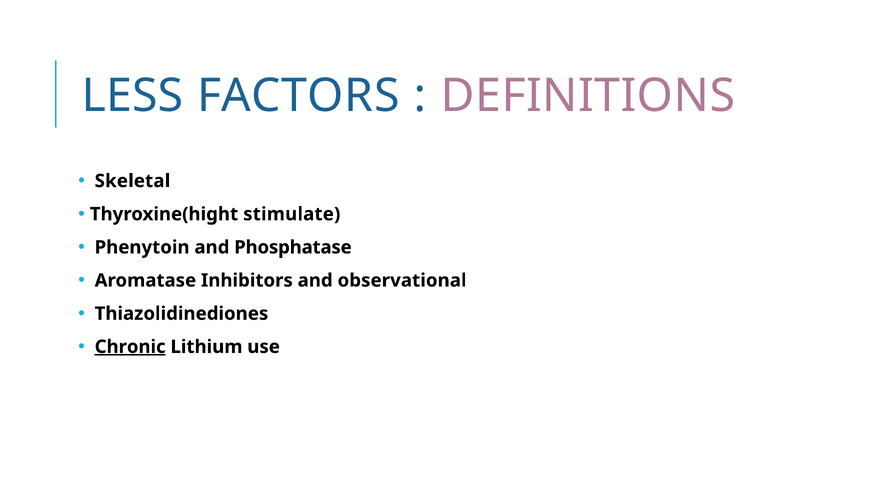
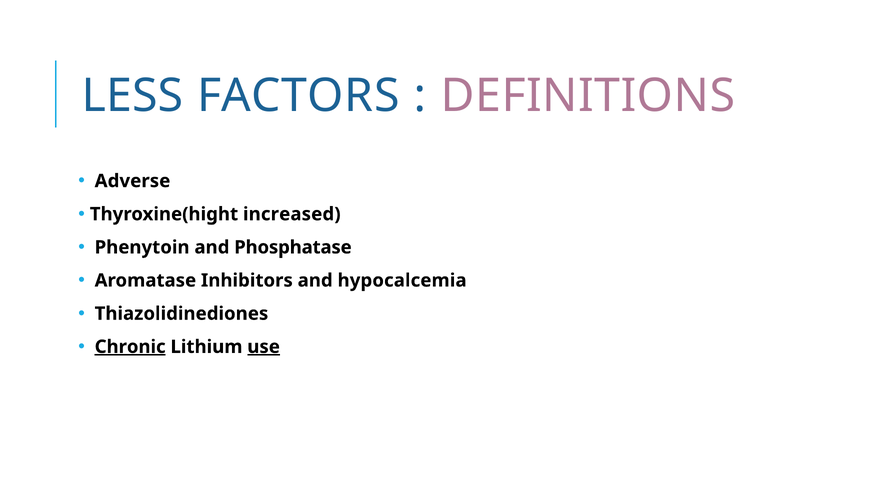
Skeletal: Skeletal -> Adverse
stimulate: stimulate -> increased
observational: observational -> hypocalcemia
use underline: none -> present
